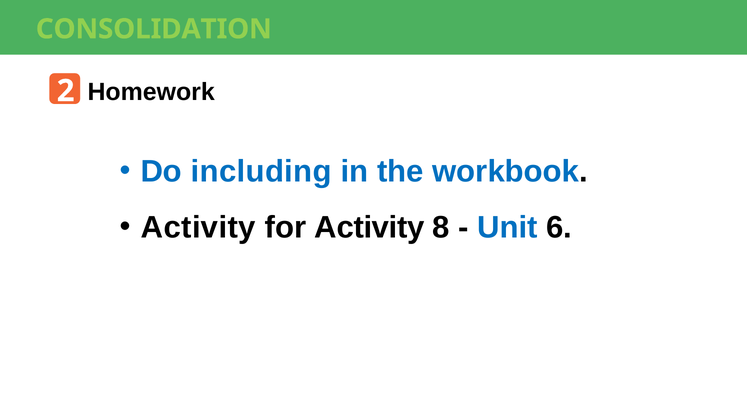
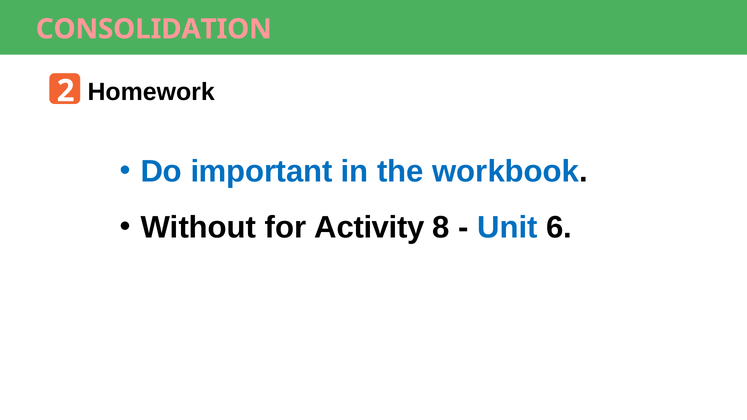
CONSOLIDATION colour: light green -> pink
including: including -> important
Activity at (198, 228): Activity -> Without
